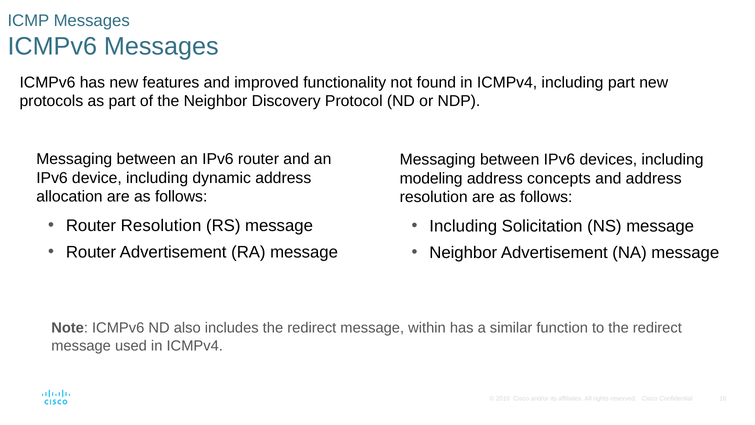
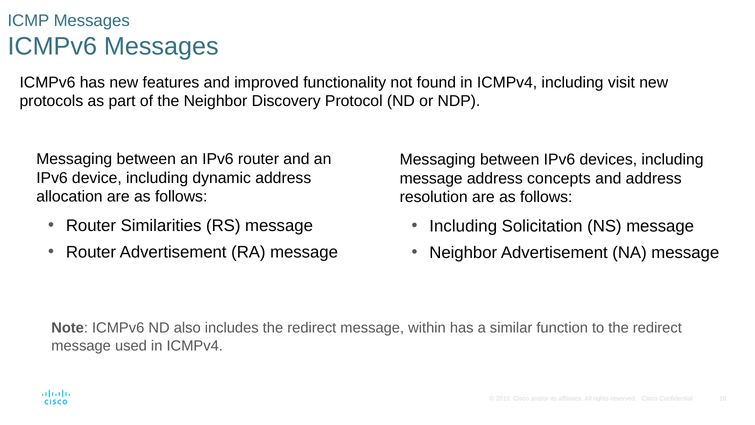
including part: part -> visit
modeling at (431, 178): modeling -> message
Router Resolution: Resolution -> Similarities
